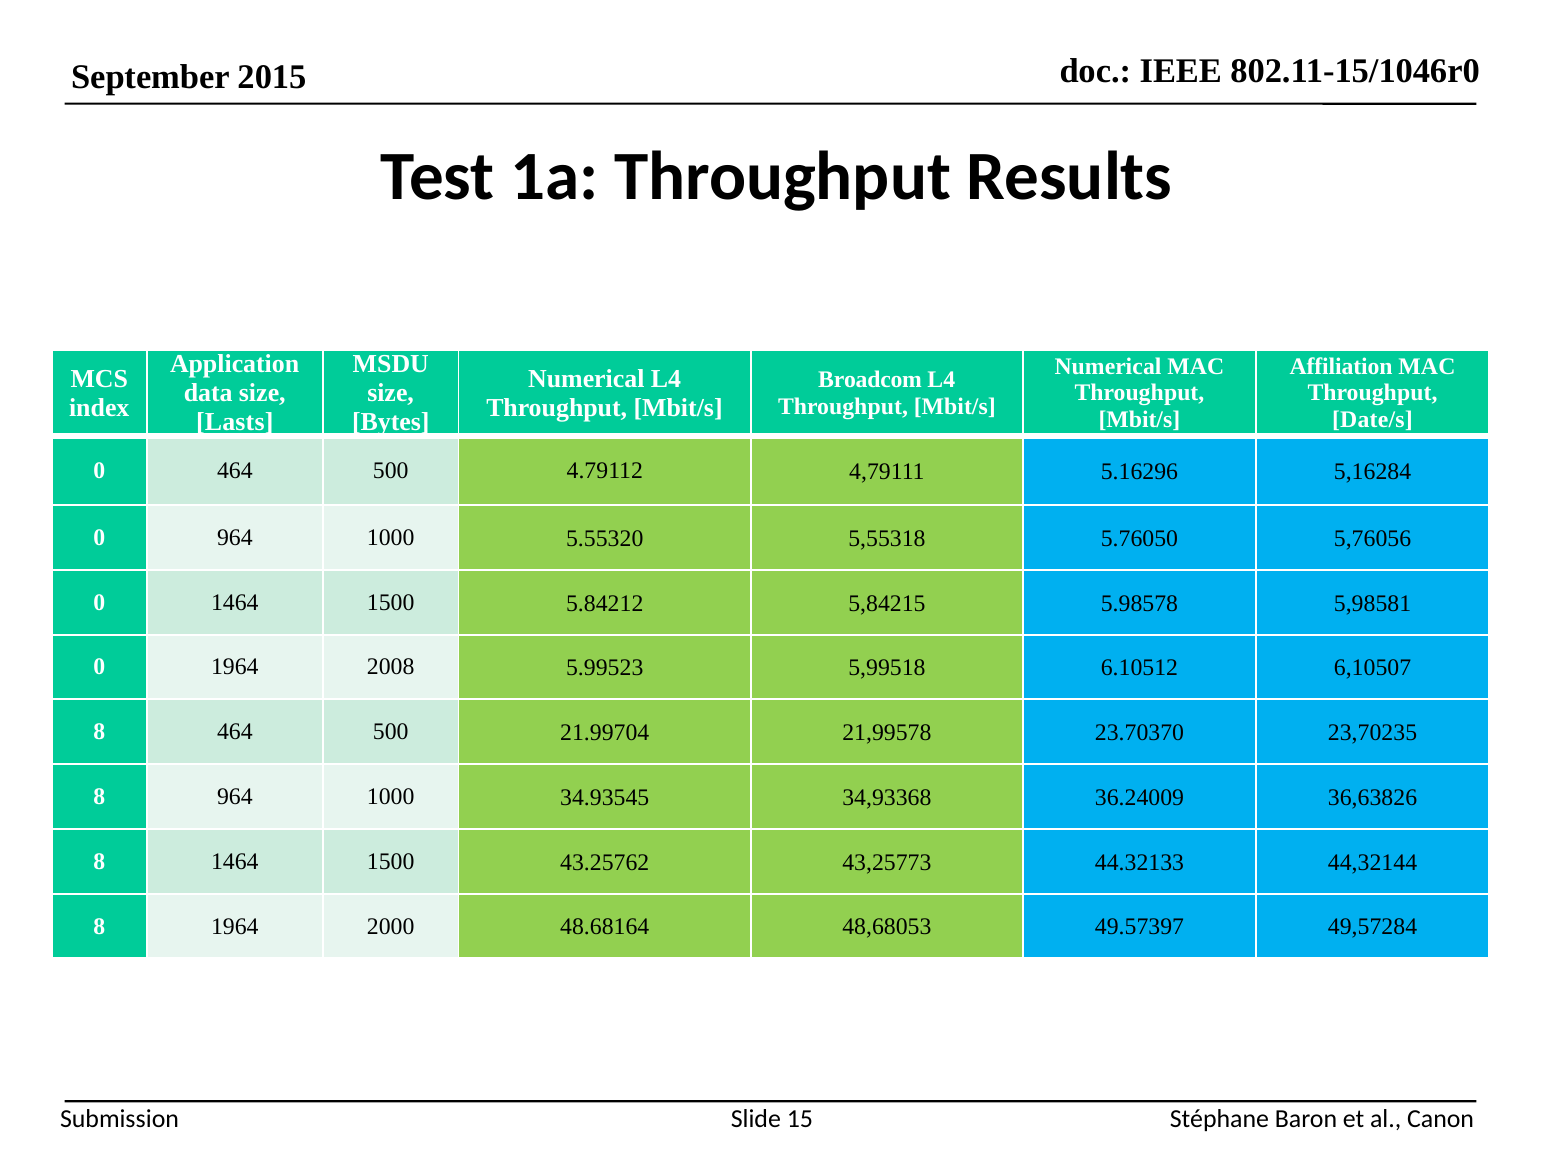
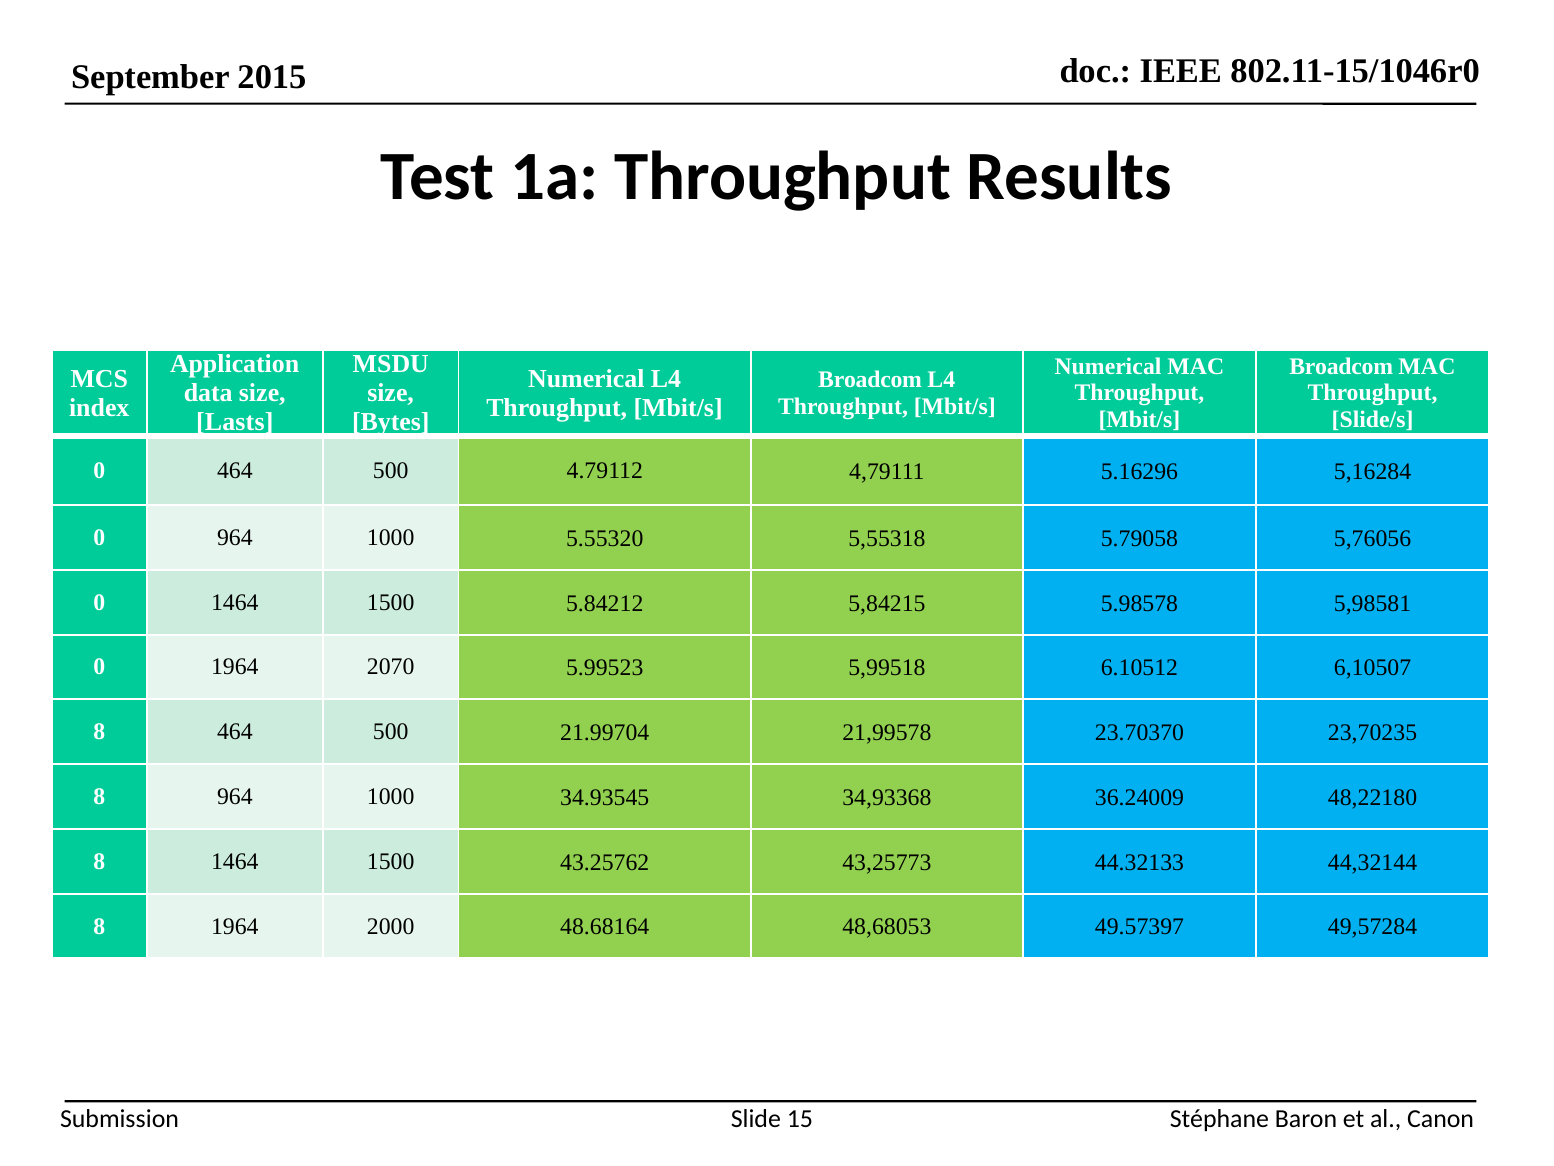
Affiliation at (1341, 367): Affiliation -> Broadcom
Date/s: Date/s -> Slide/s
5.76050: 5.76050 -> 5.79058
2008: 2008 -> 2070
36,63826: 36,63826 -> 48,22180
